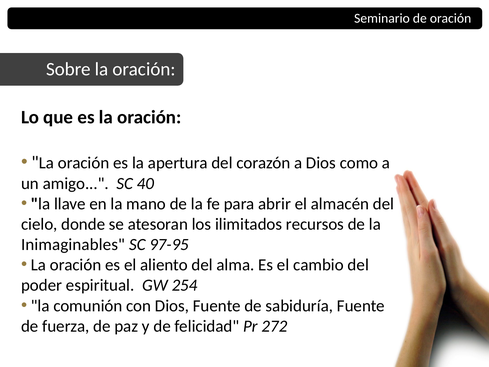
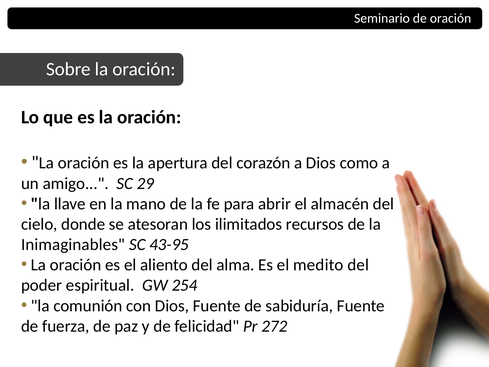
40: 40 -> 29
97-95: 97-95 -> 43-95
cambio: cambio -> medito
